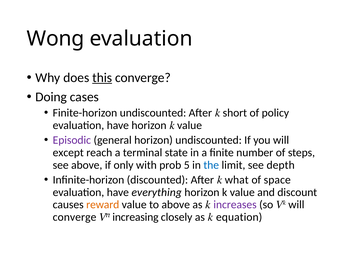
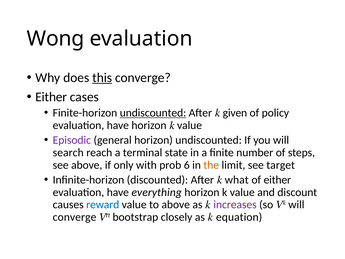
Doing at (51, 97): Doing -> Either
undiscounted at (153, 113) underline: none -> present
short: short -> given
except: except -> search
5: 5 -> 6
the colour: blue -> orange
depth: depth -> target
of space: space -> either
reward colour: orange -> blue
increasing: increasing -> bootstrap
